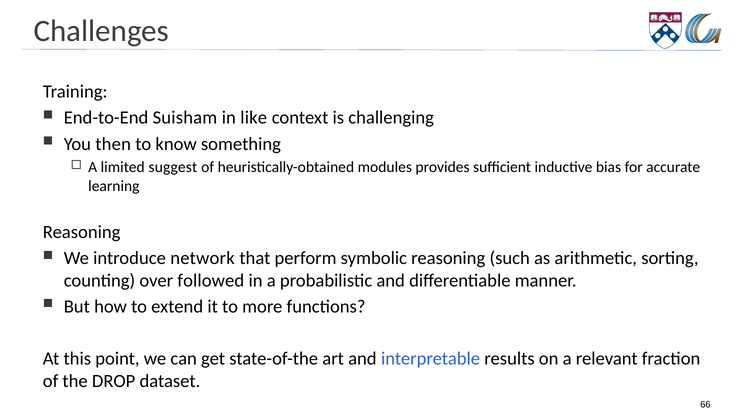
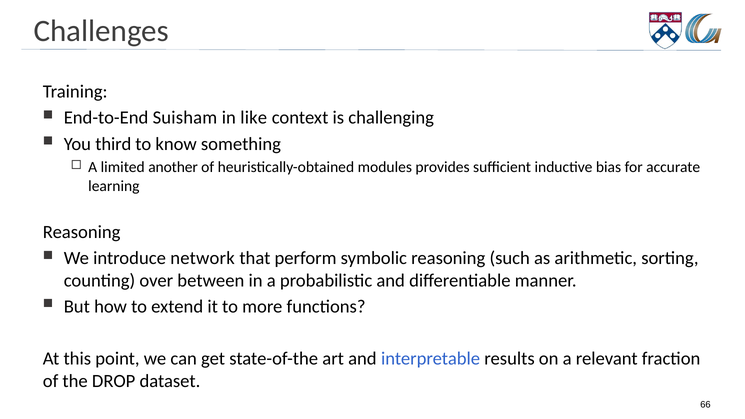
then: then -> third
suggest: suggest -> another
followed: followed -> between
